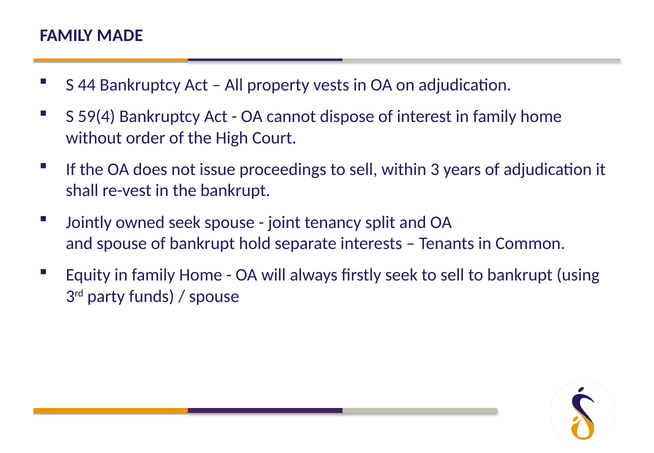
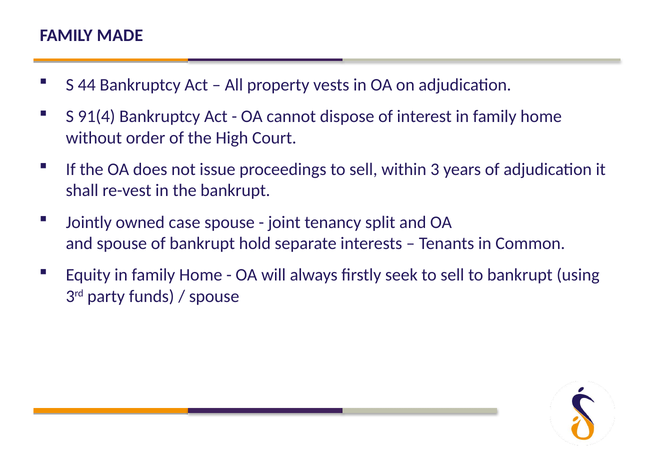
59(4: 59(4 -> 91(4
owned seek: seek -> case
